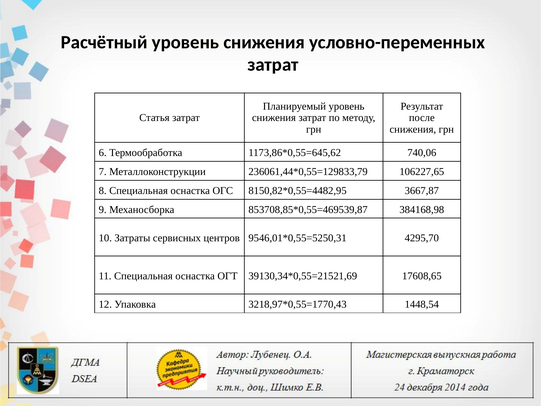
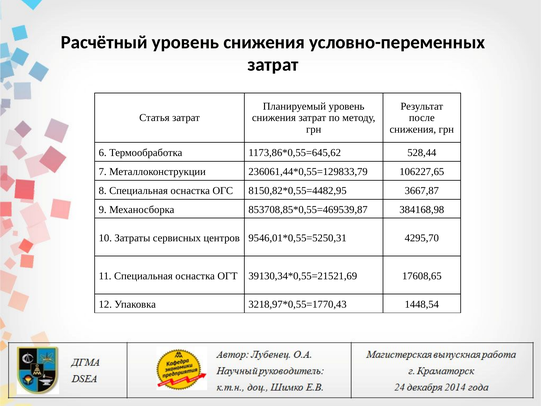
740,06: 740,06 -> 528,44
